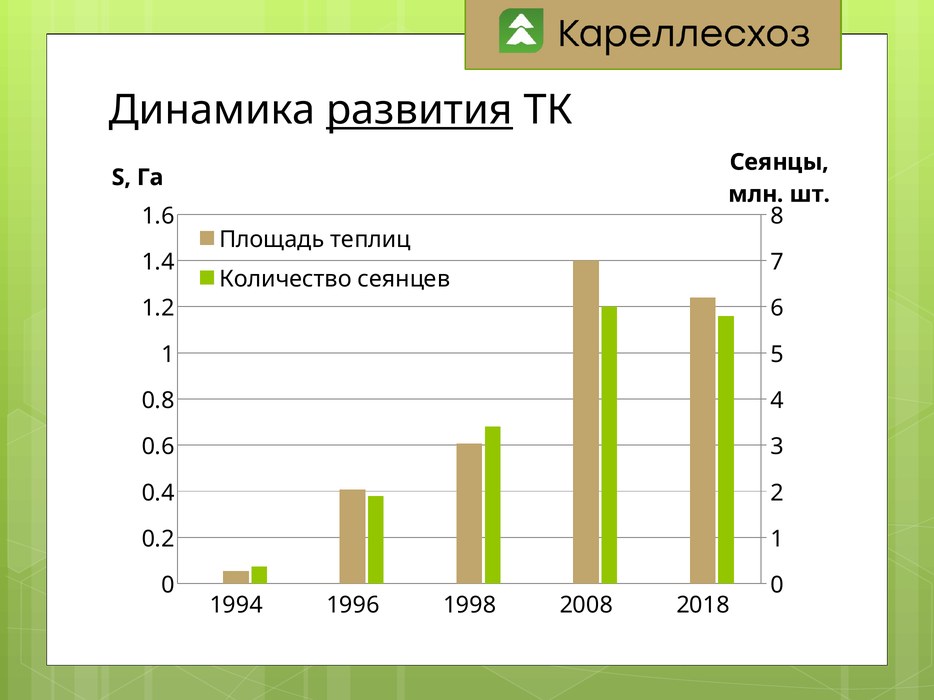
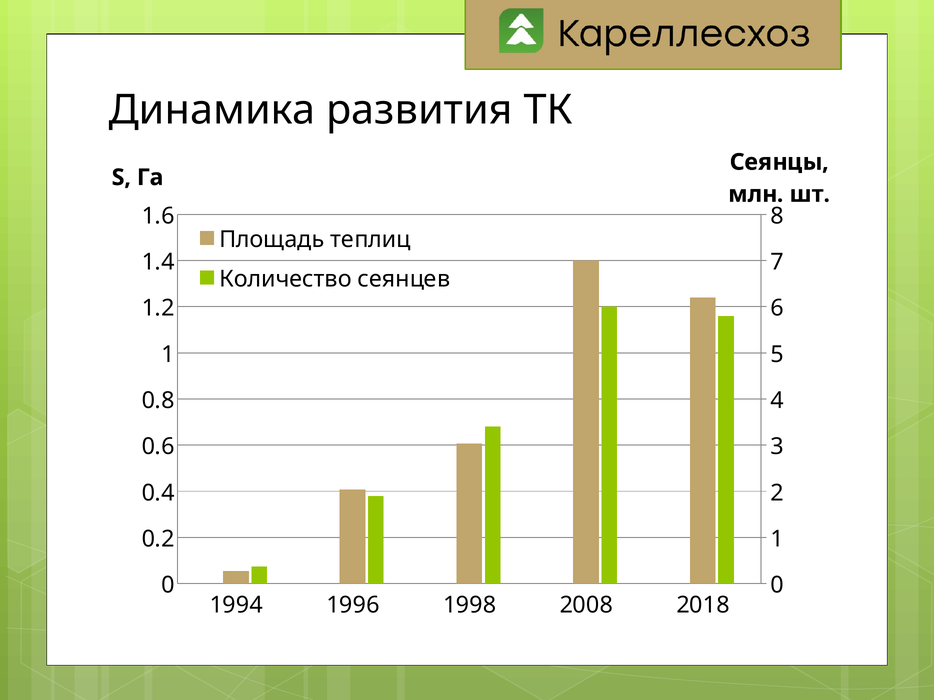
развития underline: present -> none
